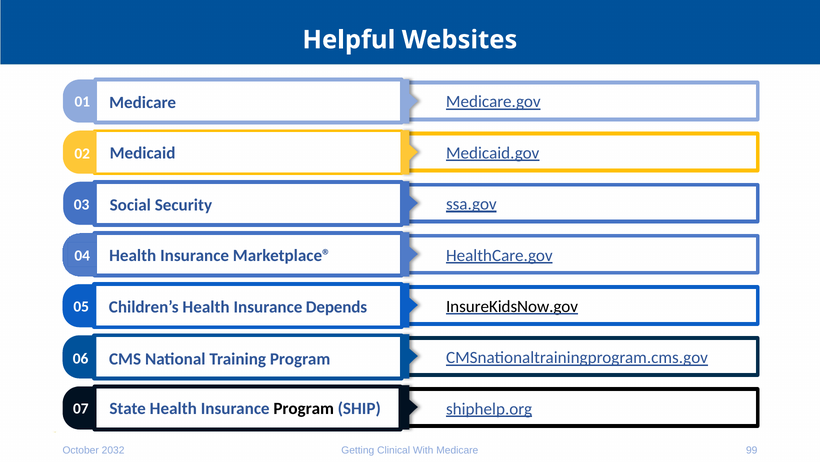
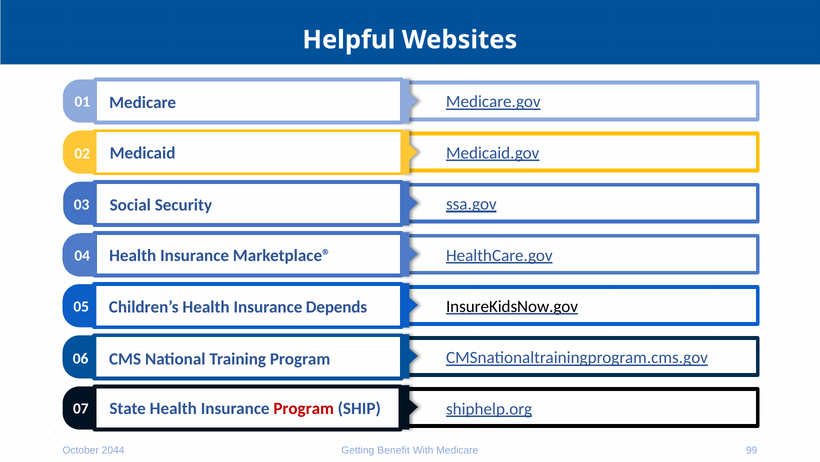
Program at (304, 408) colour: black -> red
2032: 2032 -> 2044
Clinical: Clinical -> Benefit
